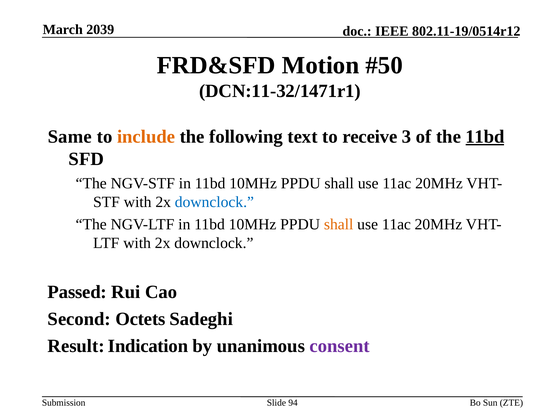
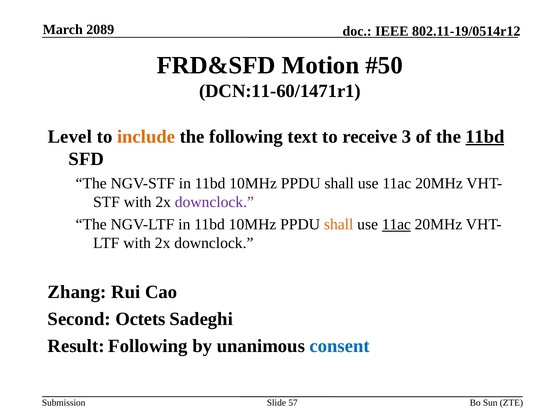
2039: 2039 -> 2089
DCN:11-32/1471r1: DCN:11-32/1471r1 -> DCN:11-60/1471r1
Same: Same -> Level
downclock at (214, 202) colour: blue -> purple
11ac at (396, 224) underline: none -> present
Passed: Passed -> Zhang
Result Indication: Indication -> Following
consent colour: purple -> blue
94: 94 -> 57
